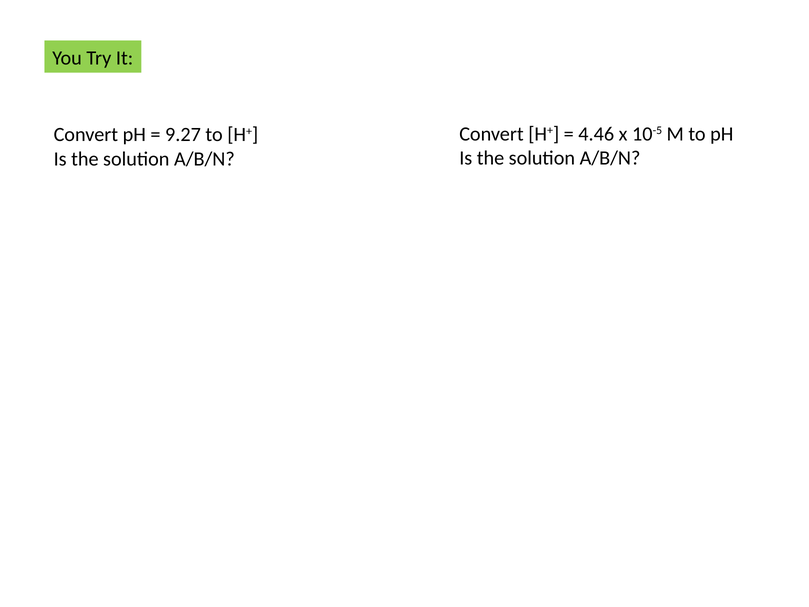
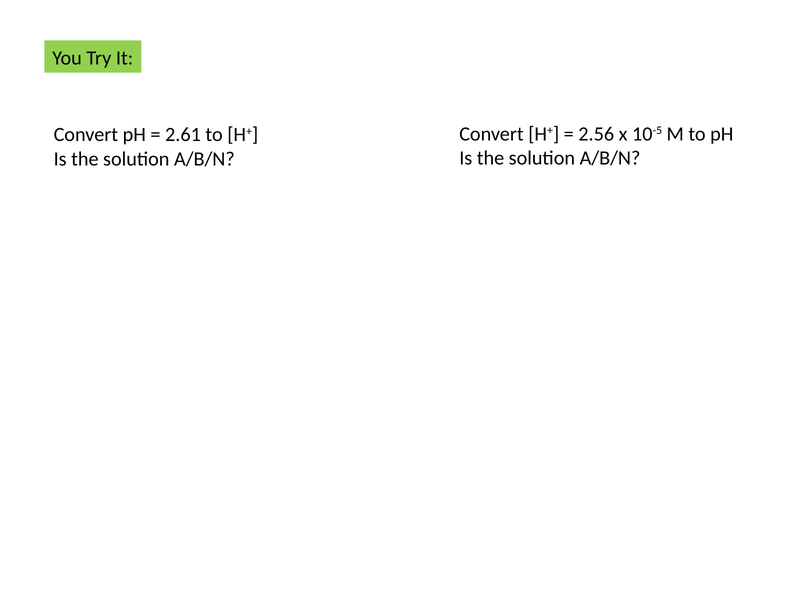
4.46: 4.46 -> 2.56
9.27: 9.27 -> 2.61
